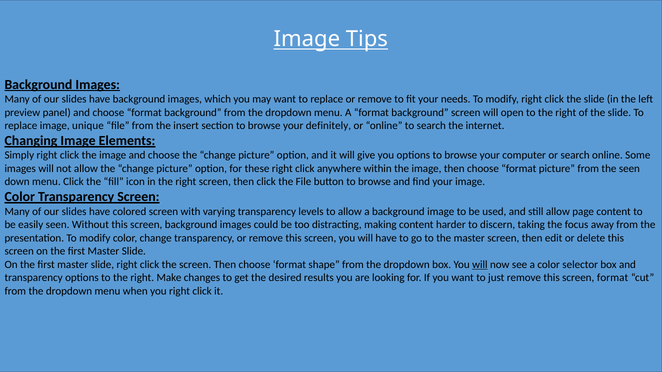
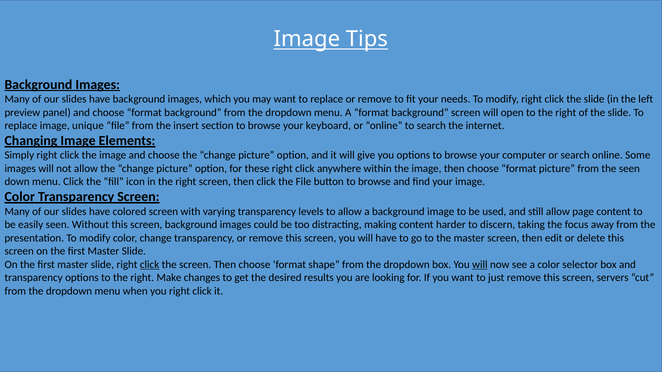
definitely: definitely -> keyboard
click at (150, 265) underline: none -> present
screen format: format -> servers
